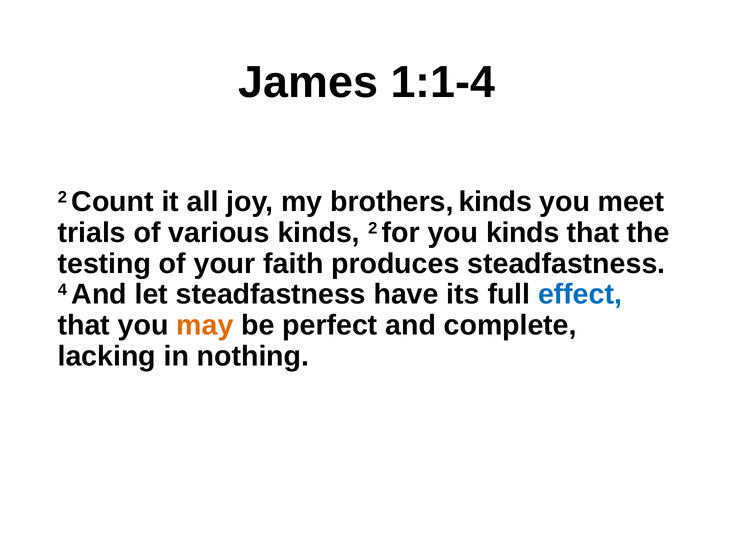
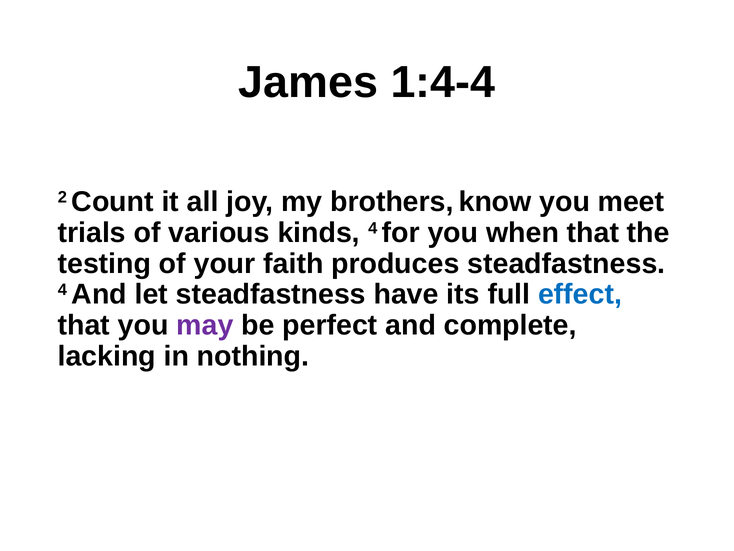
1:1-4: 1:1-4 -> 1:4-4
brothers kinds: kinds -> know
kinds 2: 2 -> 4
you kinds: kinds -> when
may colour: orange -> purple
